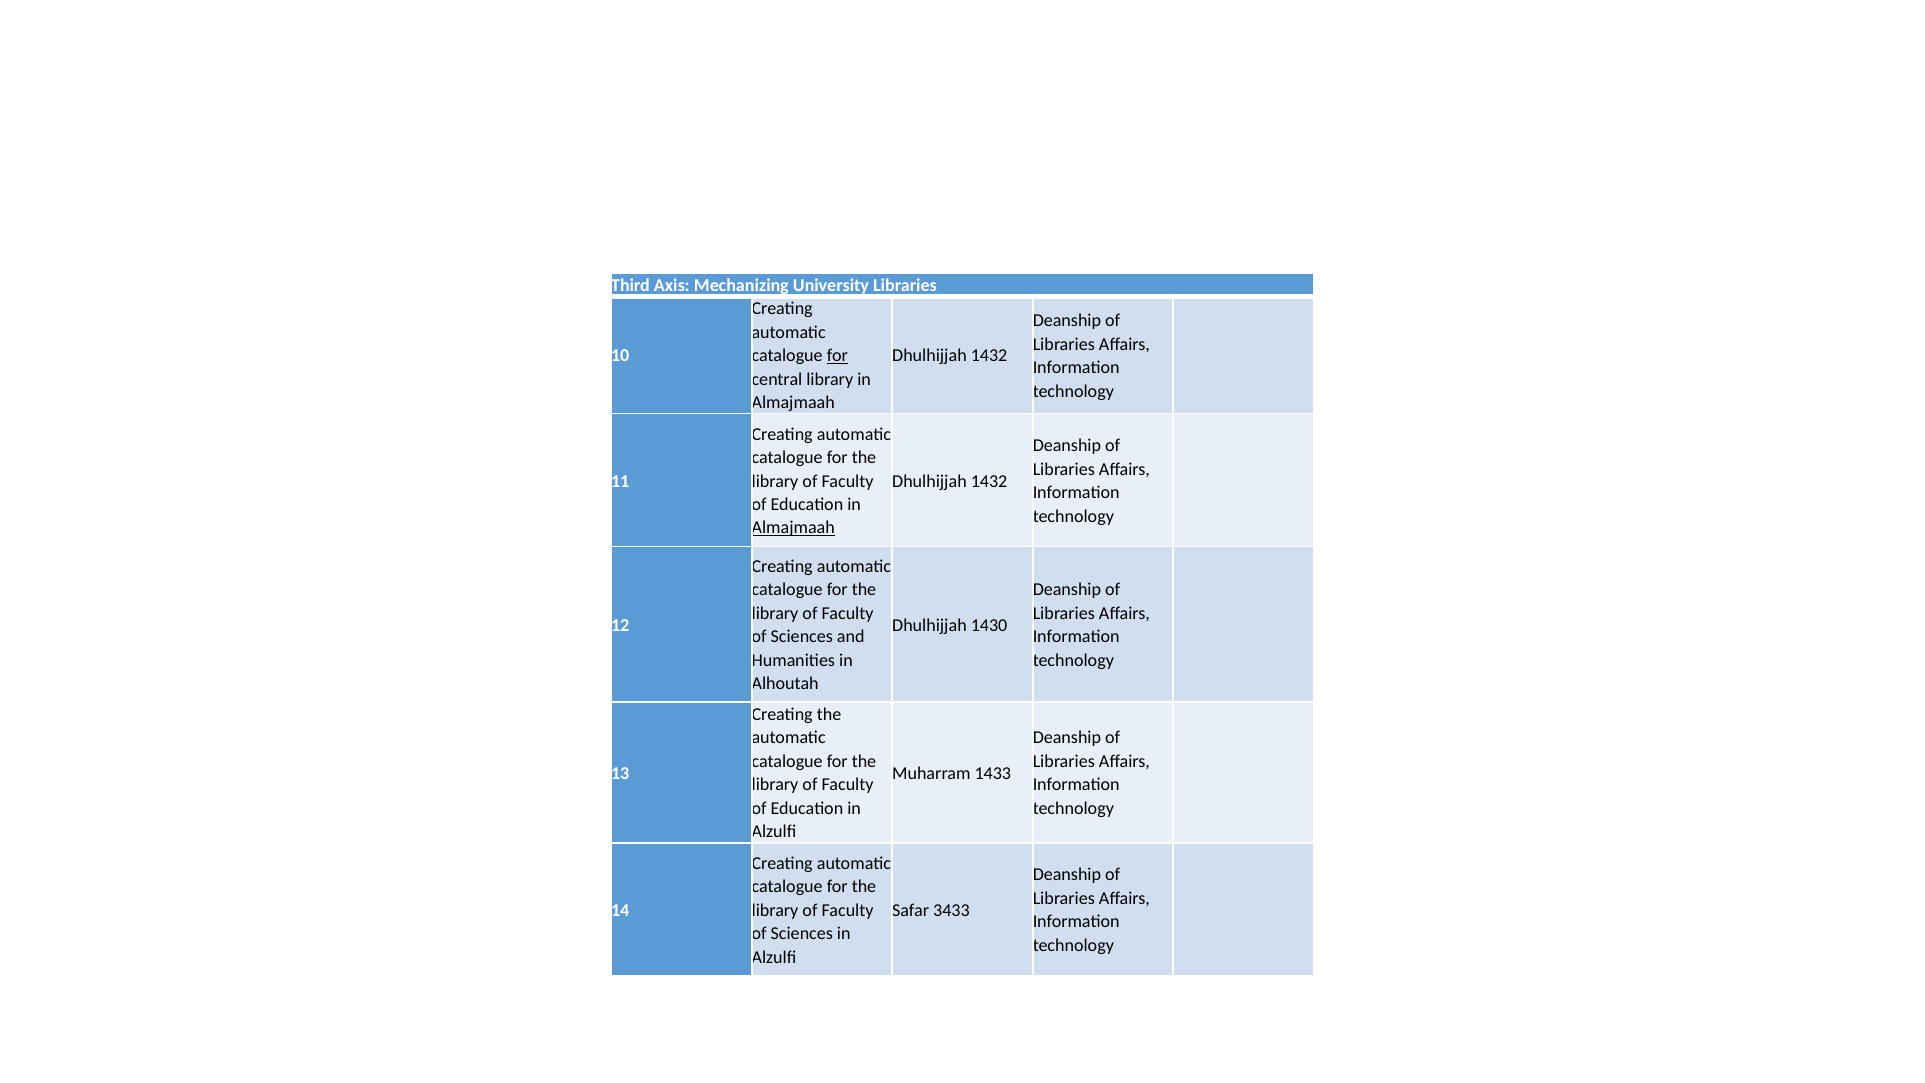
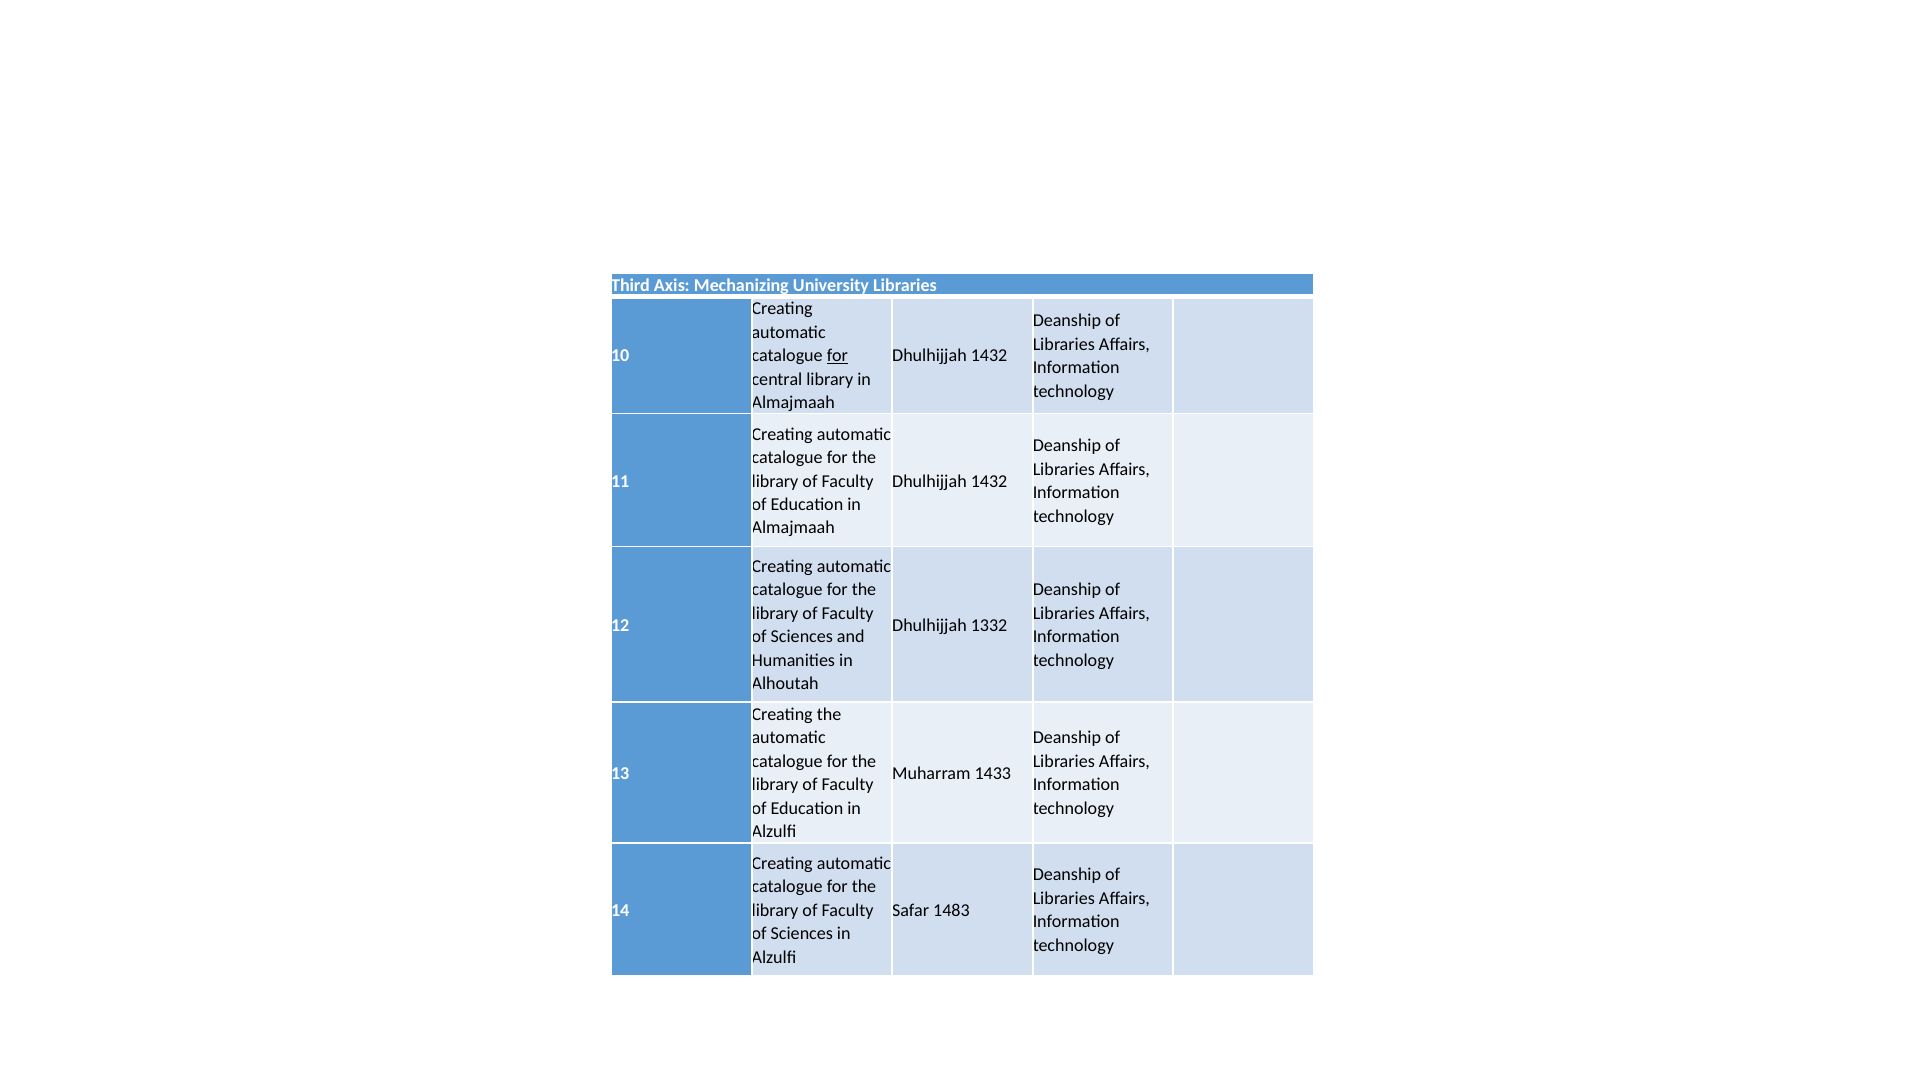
Almajmaah at (793, 528) underline: present -> none
1430: 1430 -> 1332
3433: 3433 -> 1483
